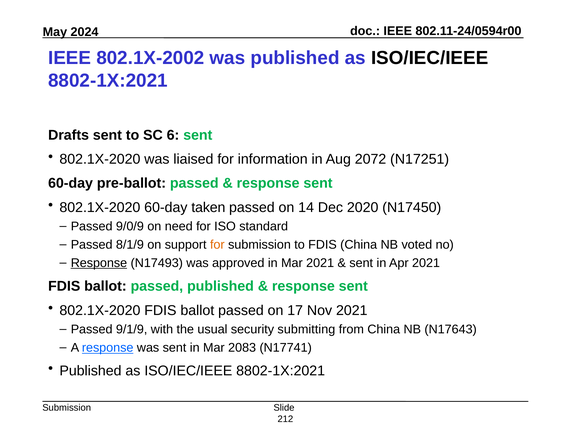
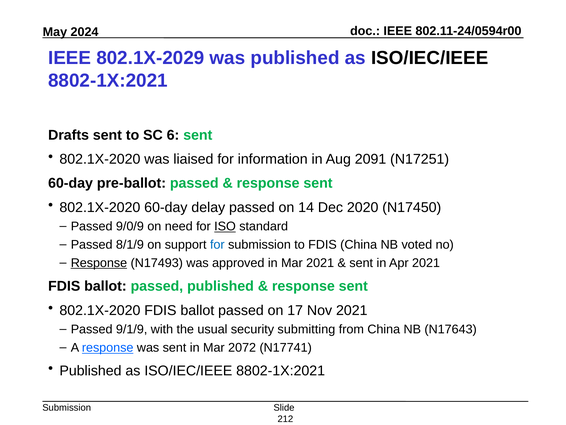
802.1X-2002: 802.1X-2002 -> 802.1X-2029
2072: 2072 -> 2091
taken: taken -> delay
ISO underline: none -> present
for at (217, 244) colour: orange -> blue
2083: 2083 -> 2072
